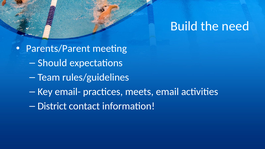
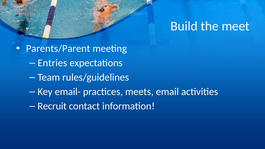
need: need -> meet
Should: Should -> Entries
District: District -> Recruit
